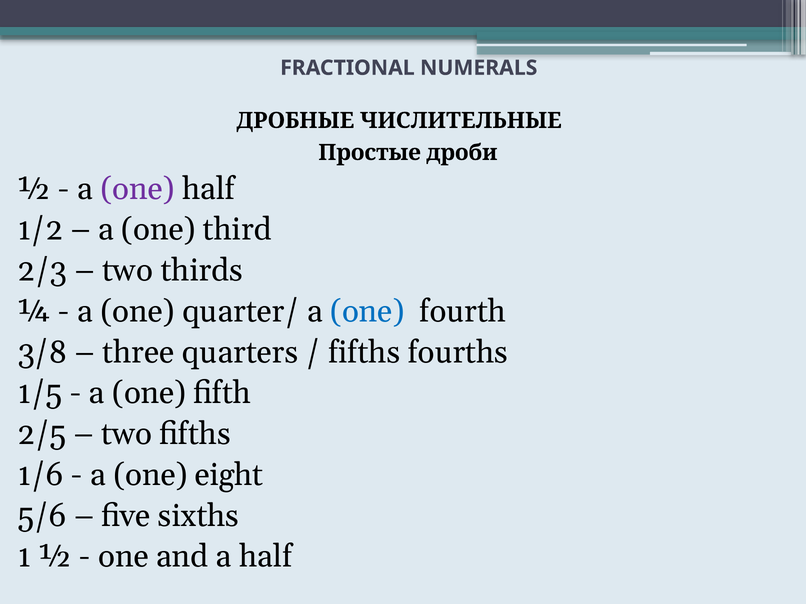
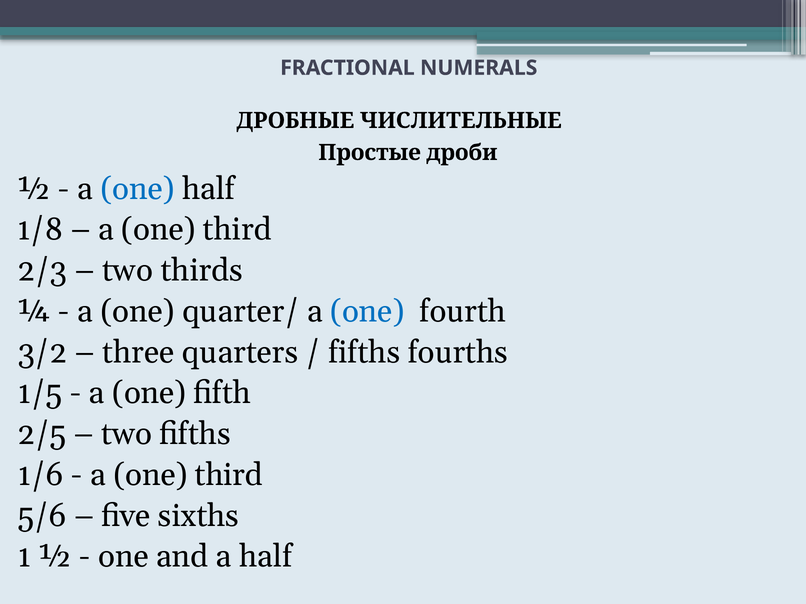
one at (138, 189) colour: purple -> blue
1/2: 1/2 -> 1/8
3/8: 3/8 -> 3/2
eight at (229, 475): eight -> third
